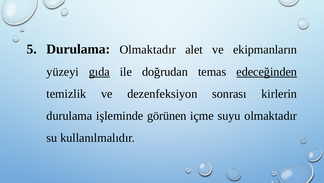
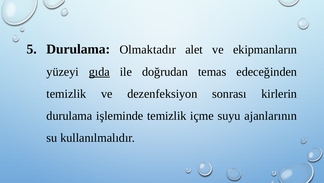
edeceğinden underline: present -> none
işleminde görünen: görünen -> temizlik
suyu olmaktadır: olmaktadır -> ajanlarının
